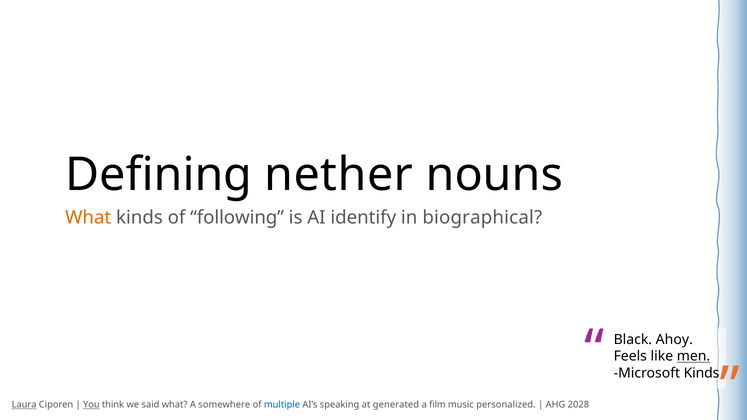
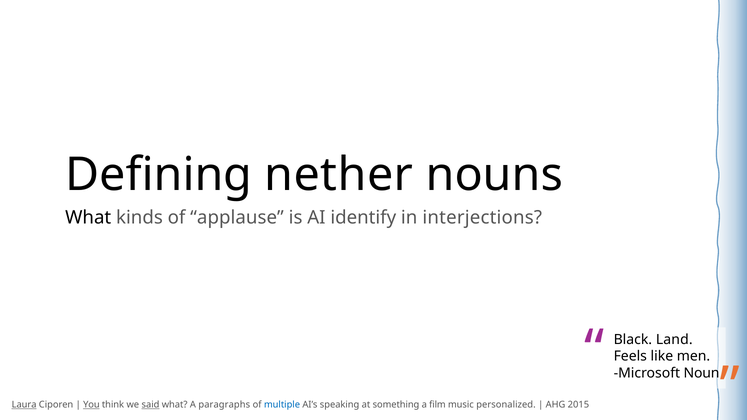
What at (88, 218) colour: orange -> black
following: following -> applause
biographical: biographical -> interjections
Ahoy: Ahoy -> Land
men underline: present -> none
Kinds at (702, 373): Kinds -> Noun
said underline: none -> present
somewhere: somewhere -> paragraphs
generated: generated -> something
2028: 2028 -> 2015
